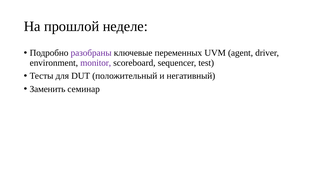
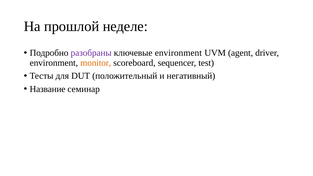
ключевые переменных: переменных -> environment
monitor colour: purple -> orange
Заменить: Заменить -> Название
